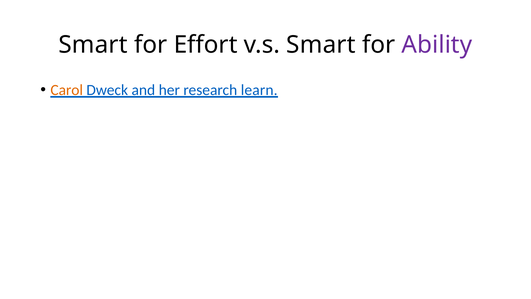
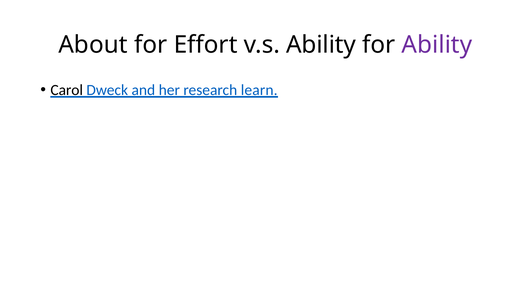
Smart at (93, 45): Smart -> About
v.s Smart: Smart -> Ability
Carol colour: orange -> black
